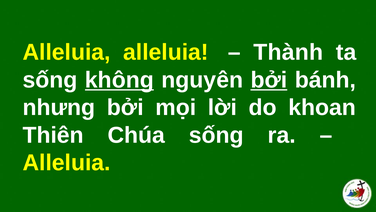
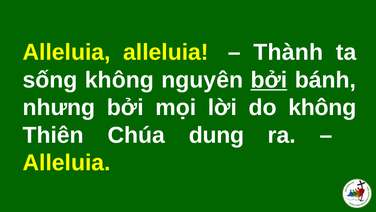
không at (119, 80) underline: present -> none
do khoan: khoan -> không
Chúa sống: sống -> dung
